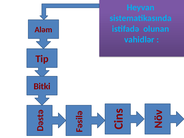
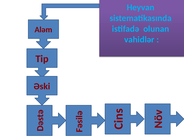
Bitki: Bitki -> Əski
